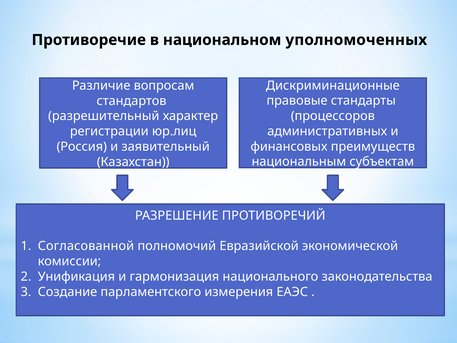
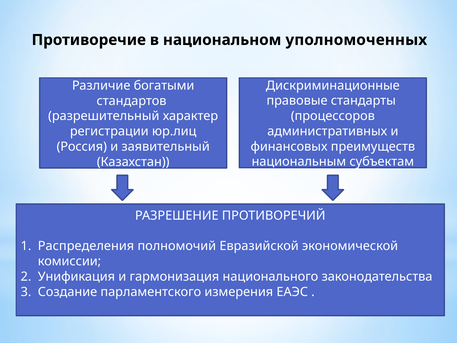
вопросам: вопросам -> богатыми
Согласованной: Согласованной -> Распределения
